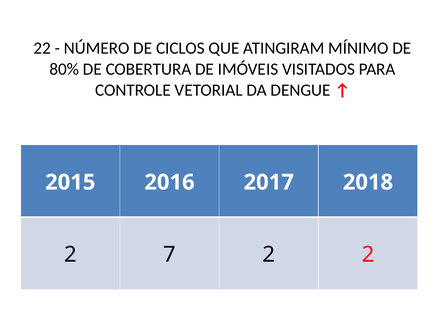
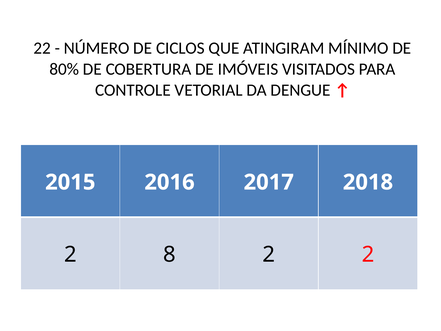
7: 7 -> 8
